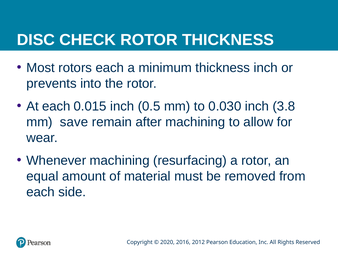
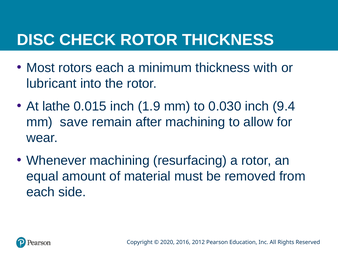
thickness inch: inch -> with
prevents: prevents -> lubricant
At each: each -> lathe
0.5: 0.5 -> 1.9
3.8: 3.8 -> 9.4
